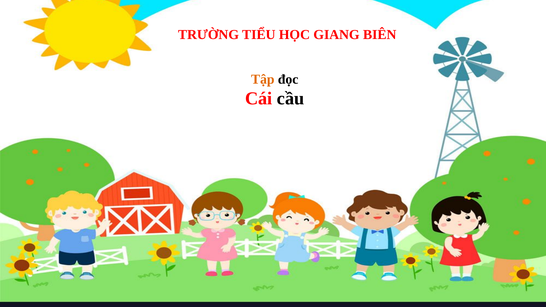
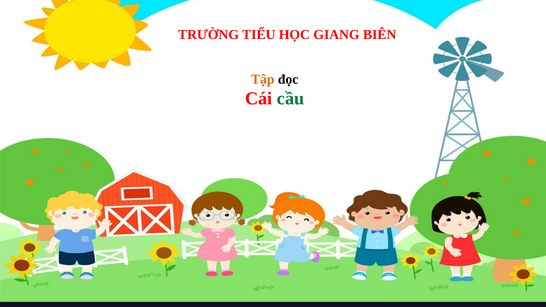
cầu colour: black -> green
